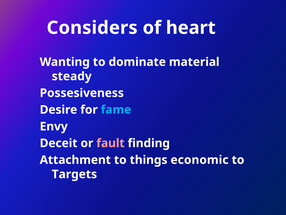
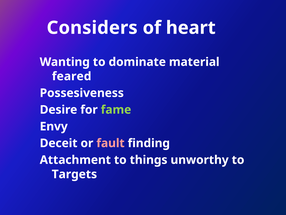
steady: steady -> feared
fame colour: light blue -> light green
economic: economic -> unworthy
